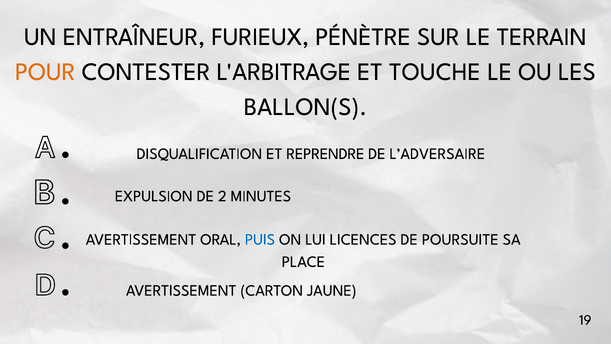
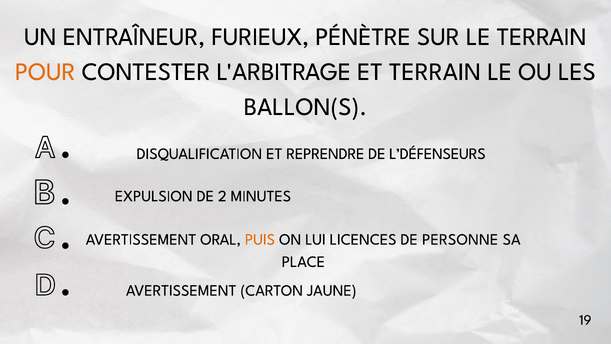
ET TOUCHE: TOUCHE -> TERRAIN
L’ADVERSAIRE: L’ADVERSAIRE -> L’DÉFENSEURS
PUIS colour: blue -> orange
POURSUITE: POURSUITE -> PERSONNE
